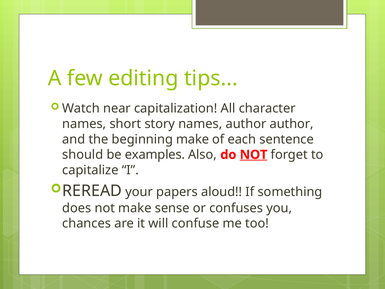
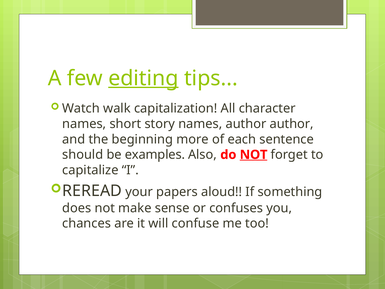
editing underline: none -> present
near: near -> walk
beginning make: make -> more
